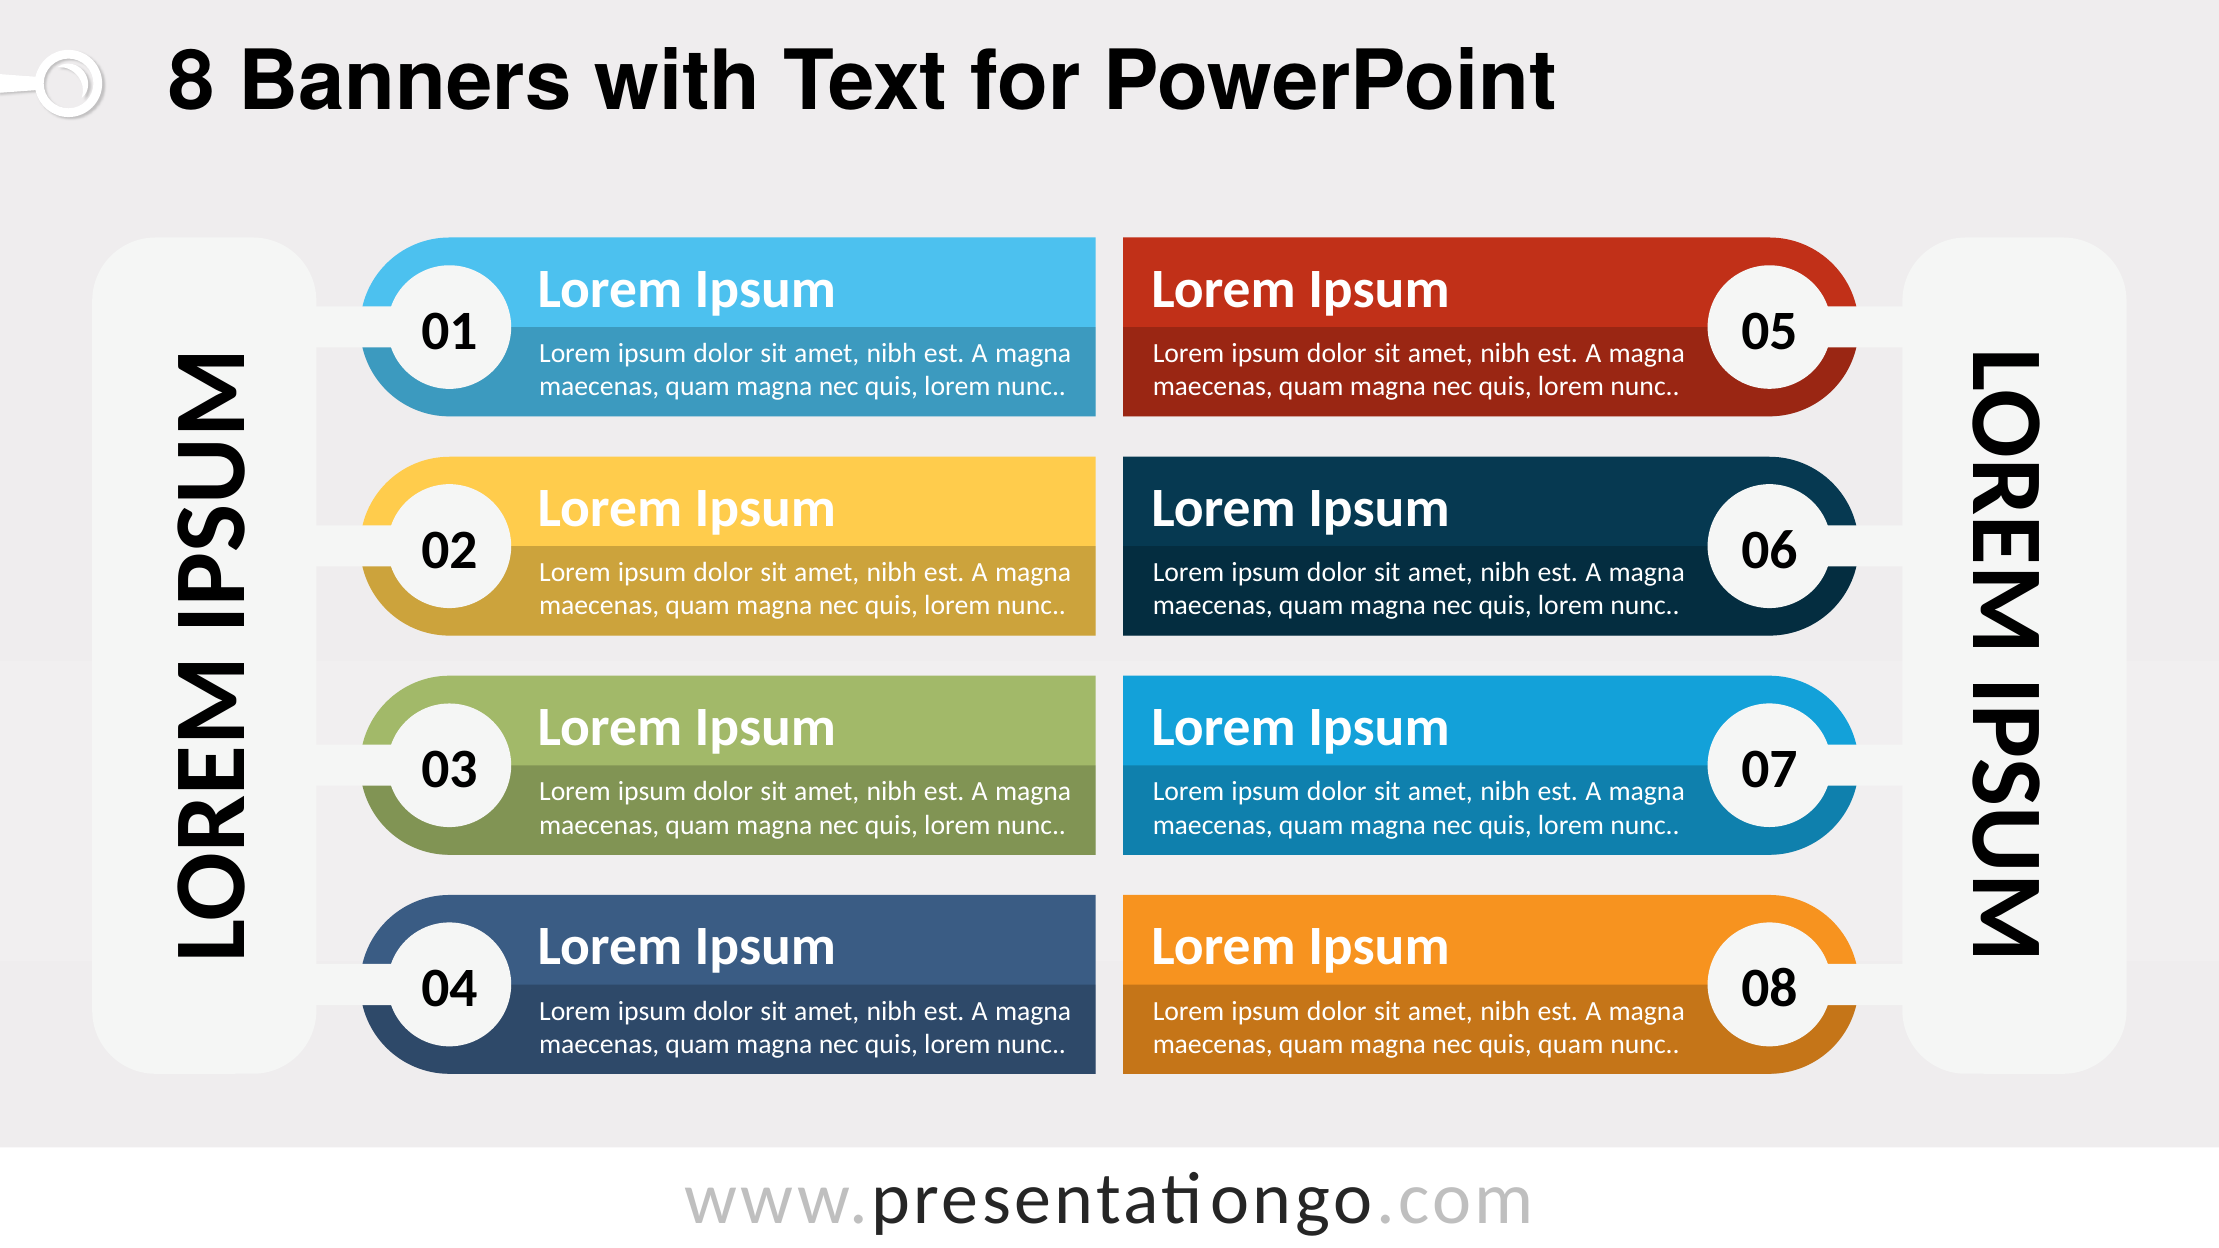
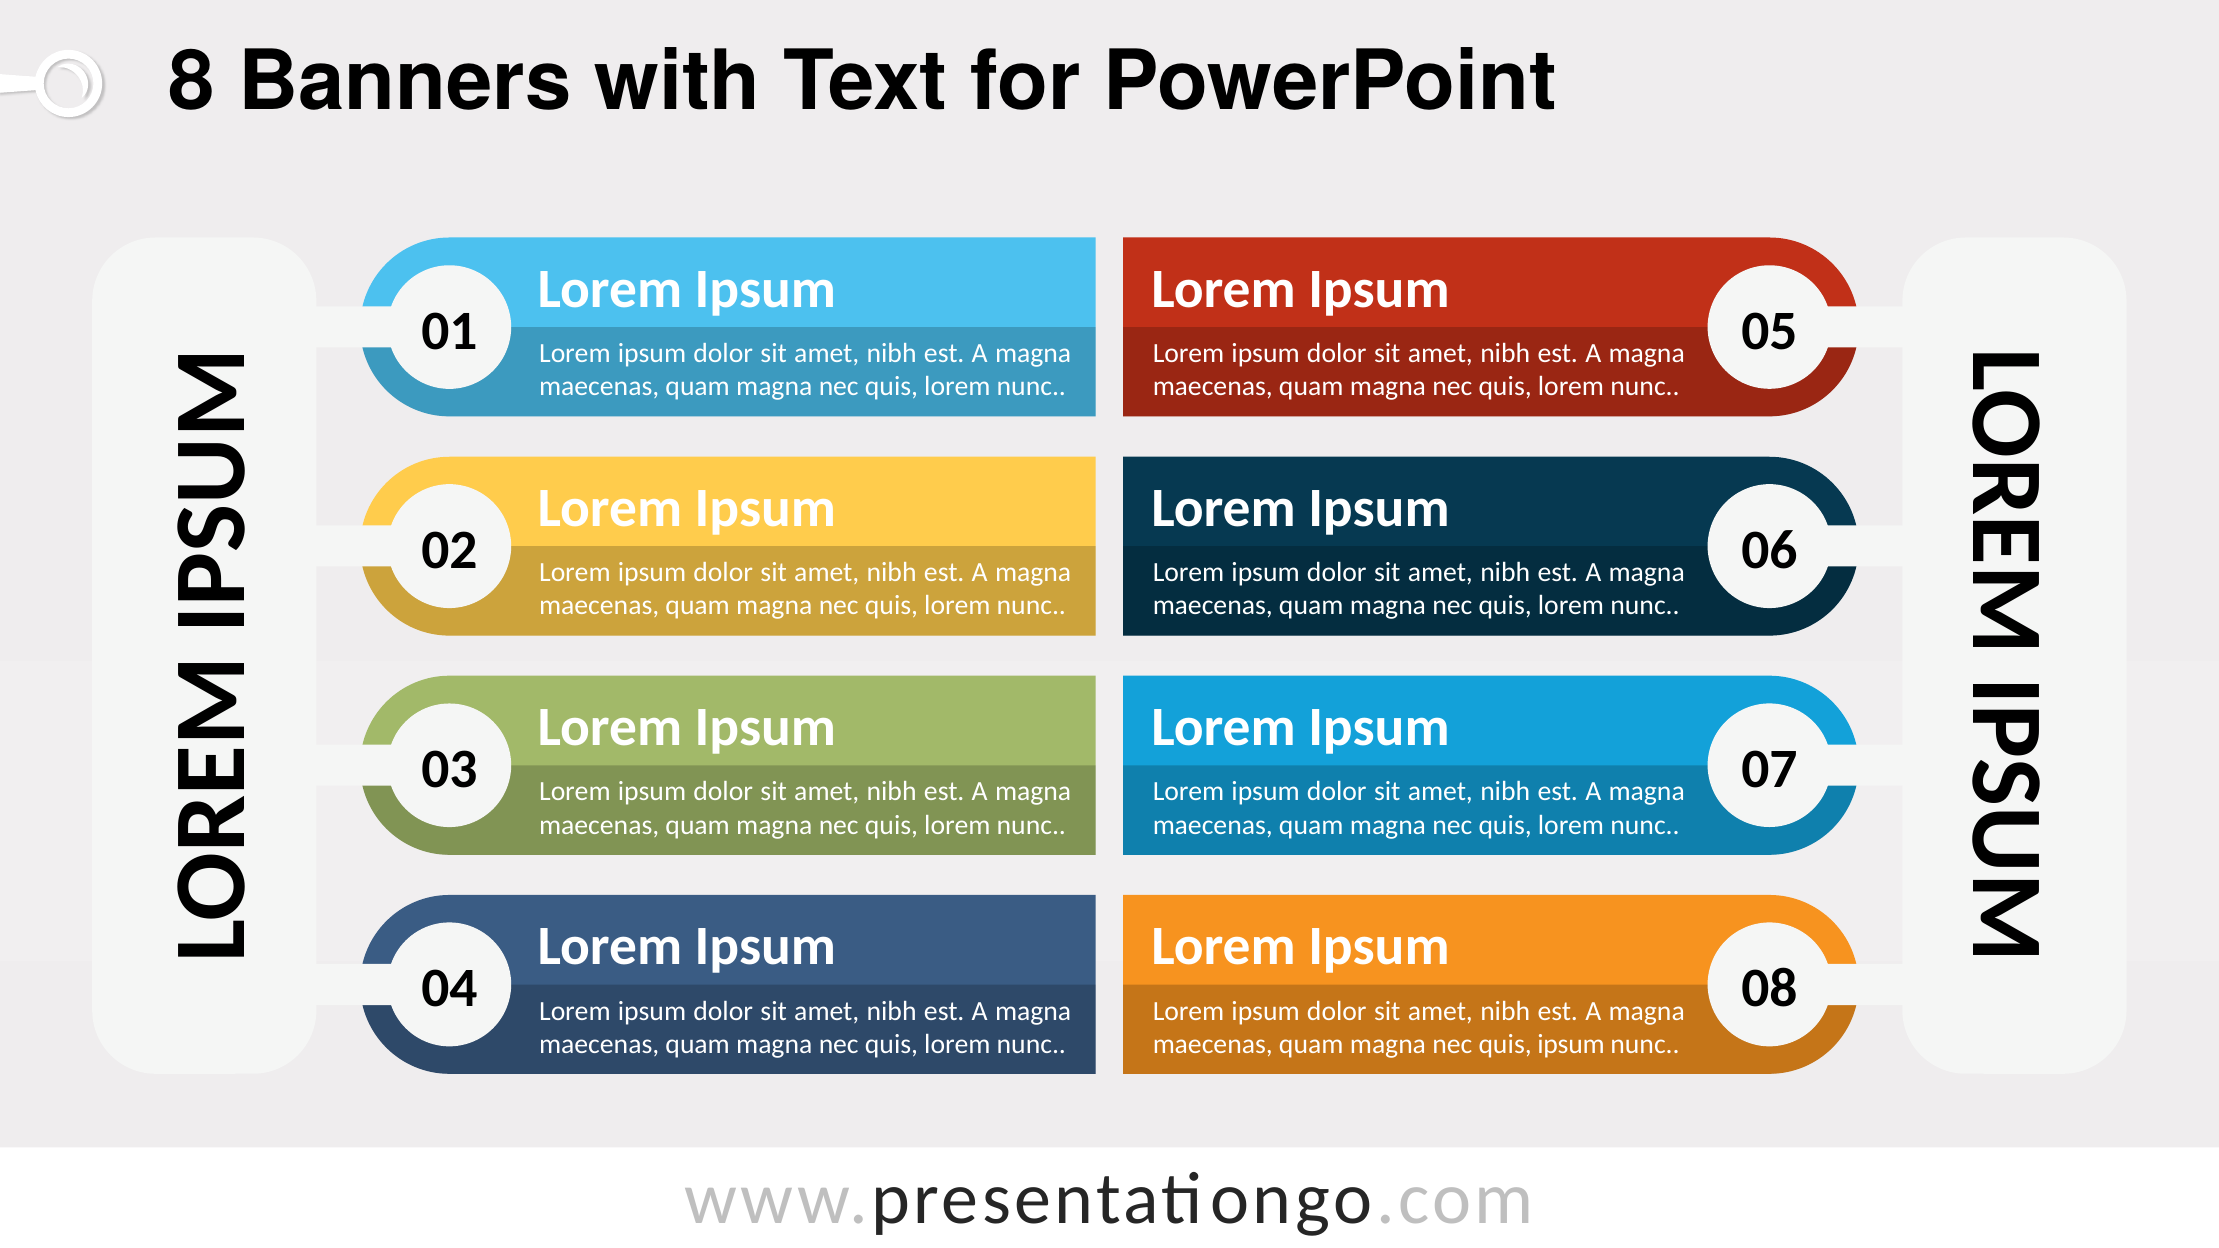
quis quam: quam -> ipsum
